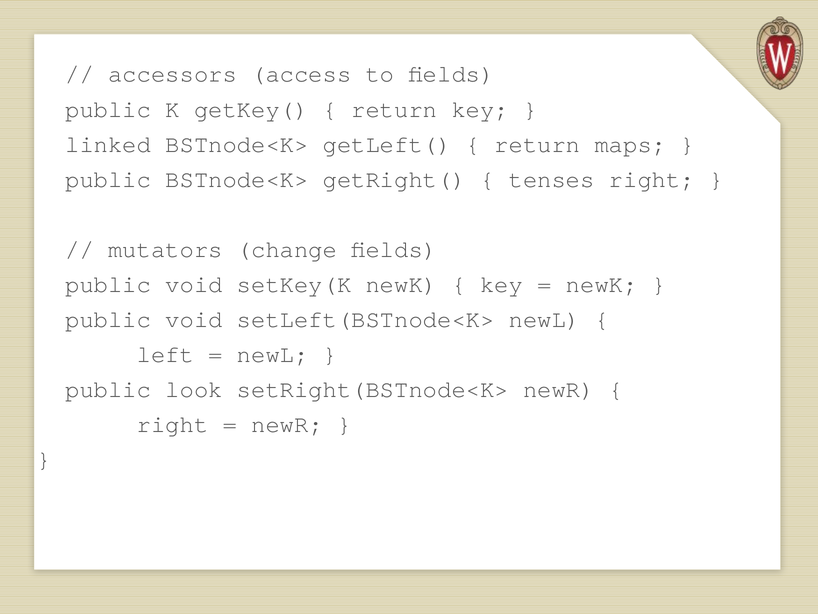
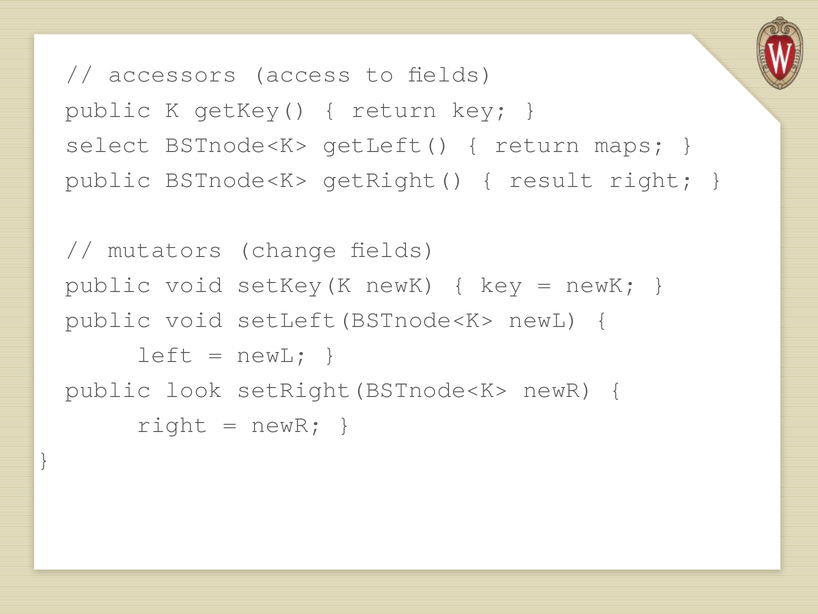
linked: linked -> select
tenses: tenses -> result
